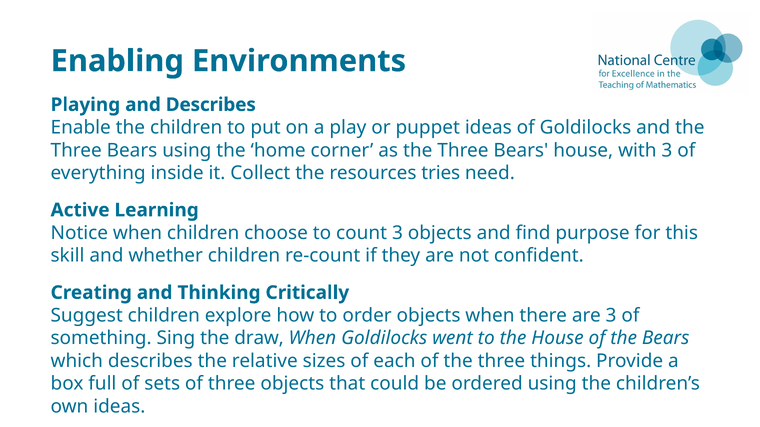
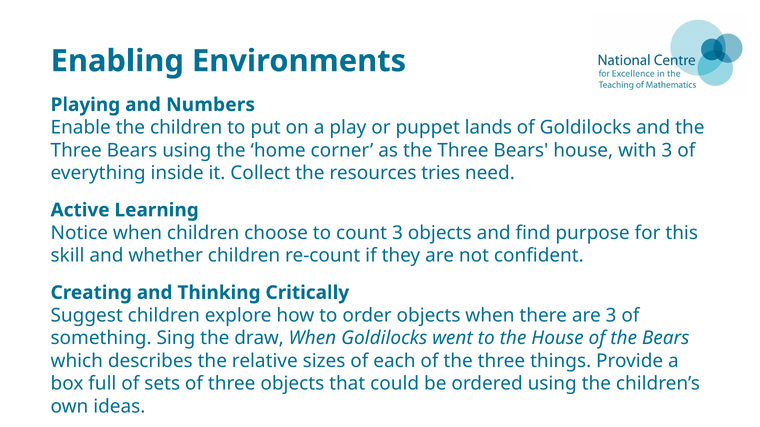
and Describes: Describes -> Numbers
puppet ideas: ideas -> lands
